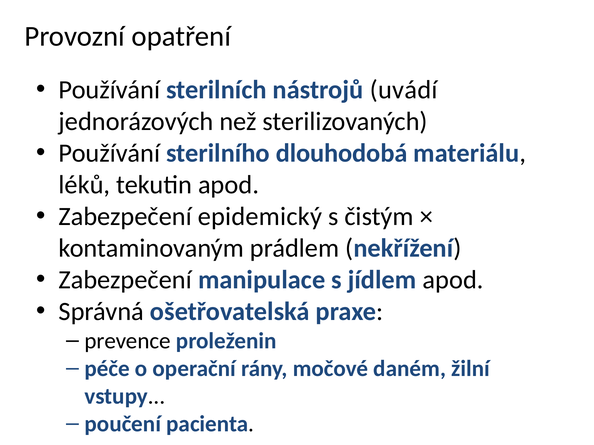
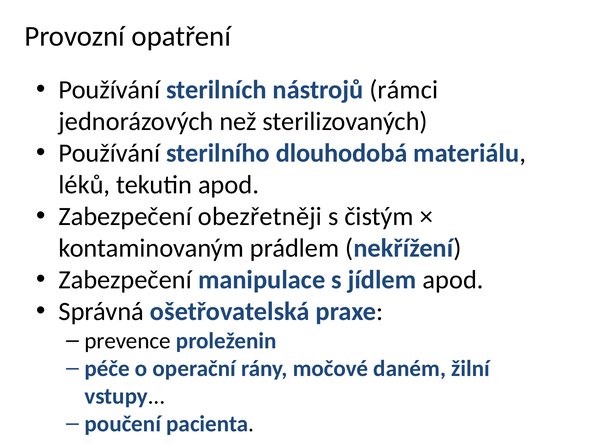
uvádí: uvádí -> rámci
epidemický: epidemický -> obezřetněji
